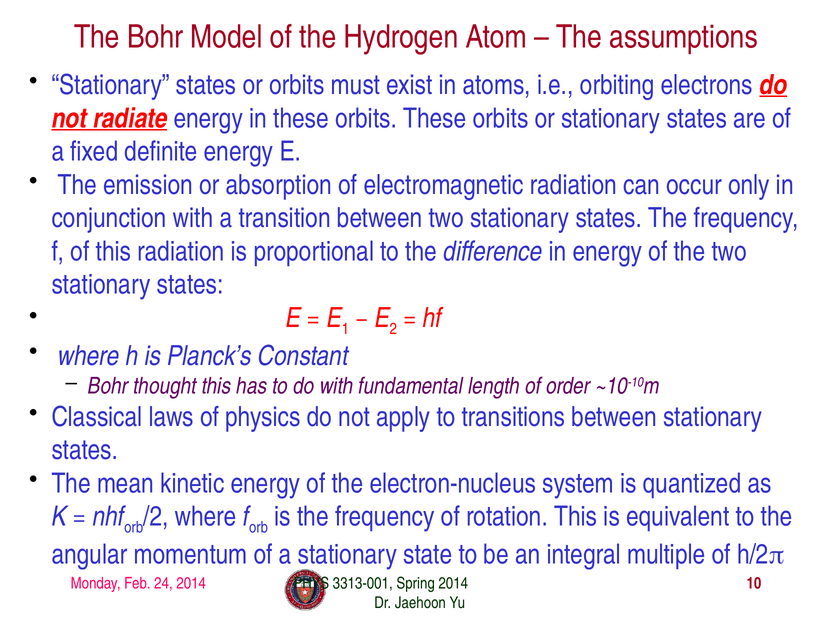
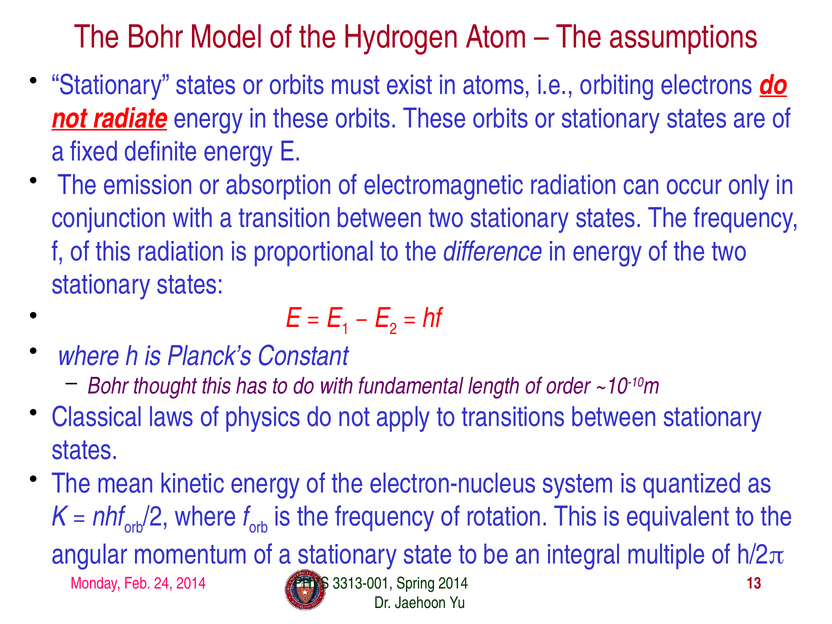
10: 10 -> 13
